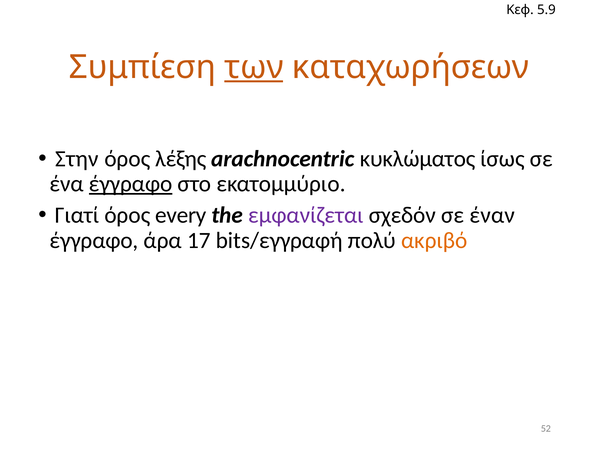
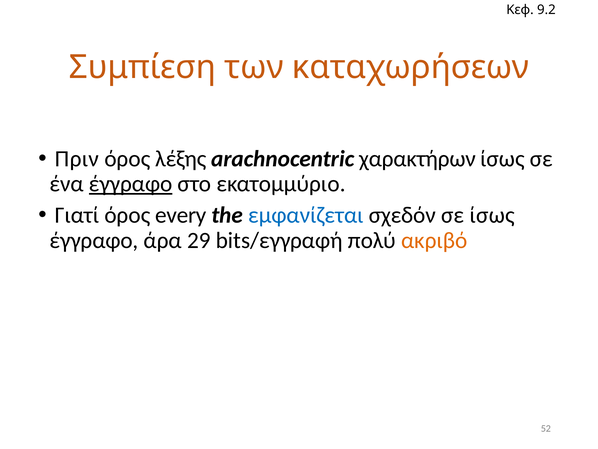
5.9: 5.9 -> 9.2
των underline: present -> none
Στην: Στην -> Πριν
κυκλώματος: κυκλώματος -> χαρακτήρων
εμφανίζεται colour: purple -> blue
σε έναν: έναν -> ίσως
17: 17 -> 29
